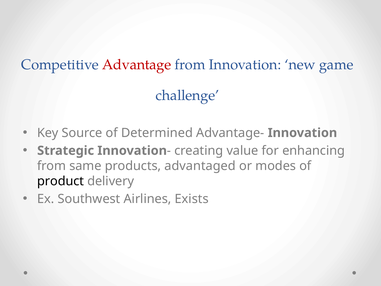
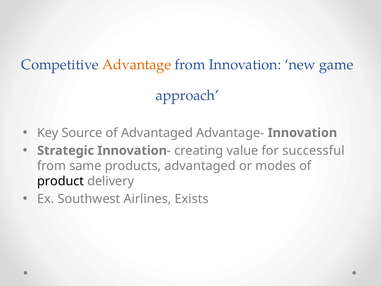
Advantage colour: red -> orange
challenge: challenge -> approach
of Determined: Determined -> Advantaged
enhancing: enhancing -> successful
